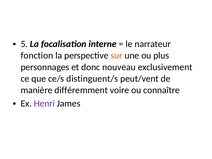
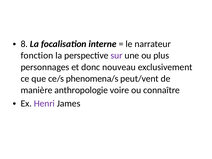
5: 5 -> 8
sur colour: orange -> purple
distinguent/s: distinguent/s -> phenomena/s
différemment: différemment -> anthropologie
